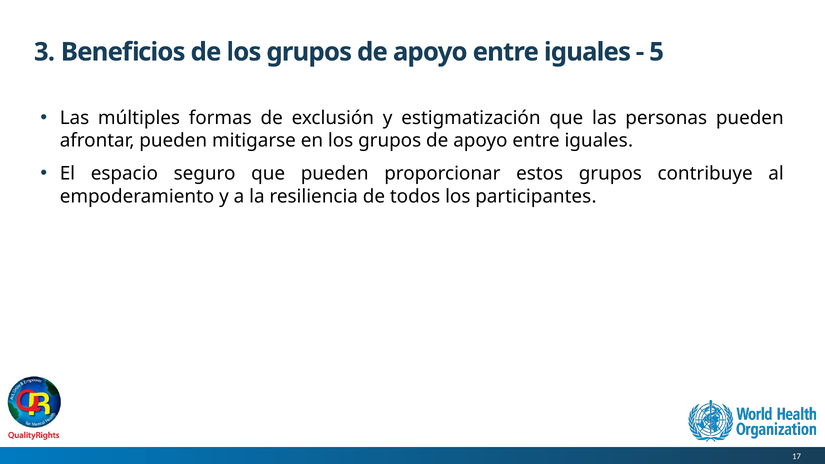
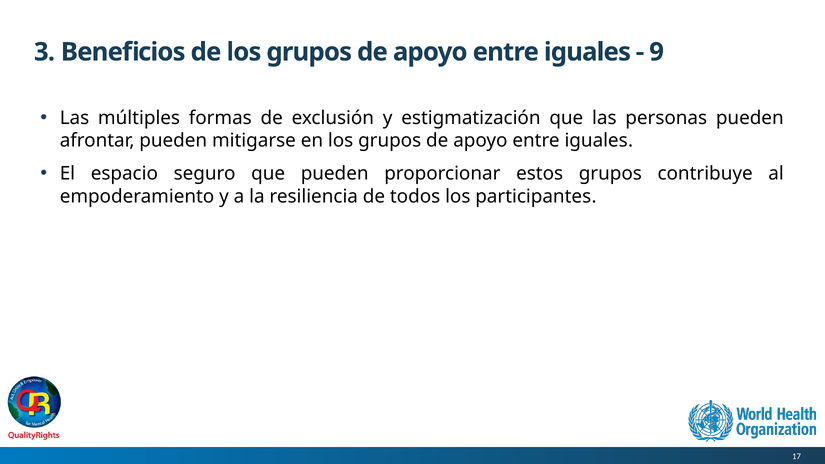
5: 5 -> 9
